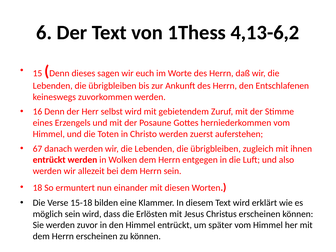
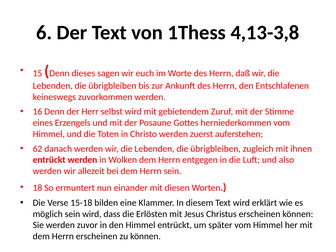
4,13-6,2: 4,13-6,2 -> 4,13-3,8
67: 67 -> 62
